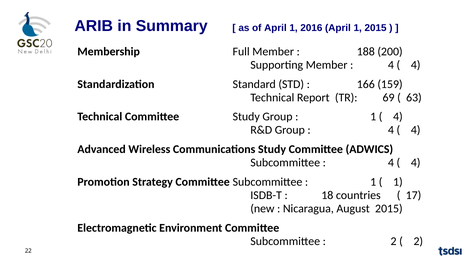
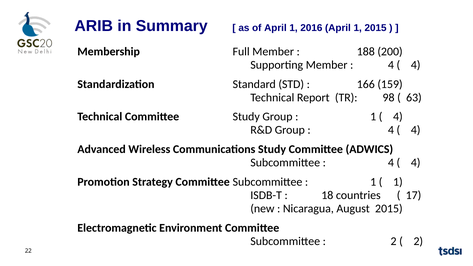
69: 69 -> 98
